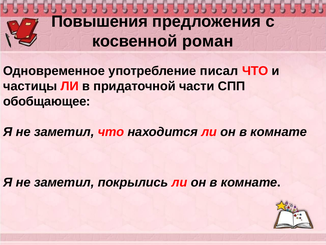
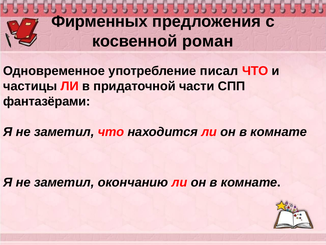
Повышения: Повышения -> Фирменных
обобщающее: обобщающее -> фантазёрами
покрылись: покрылись -> окончанию
